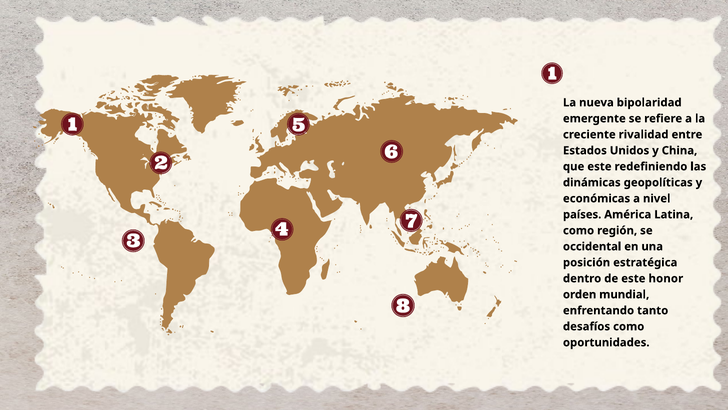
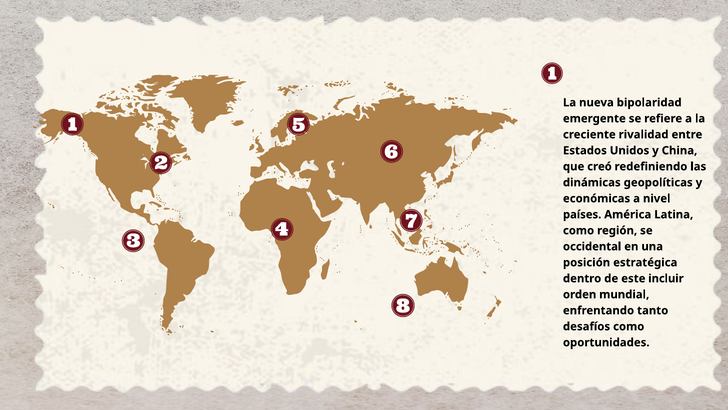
que este: este -> creó
honor: honor -> incluir
